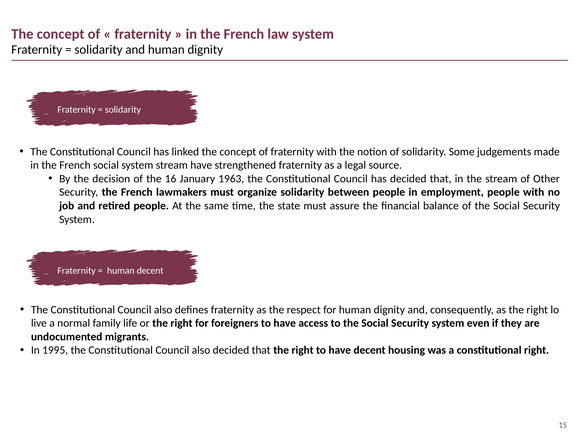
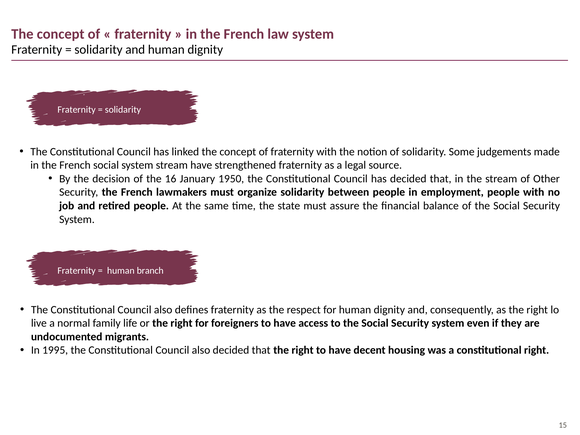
1963: 1963 -> 1950
human decent: decent -> branch
